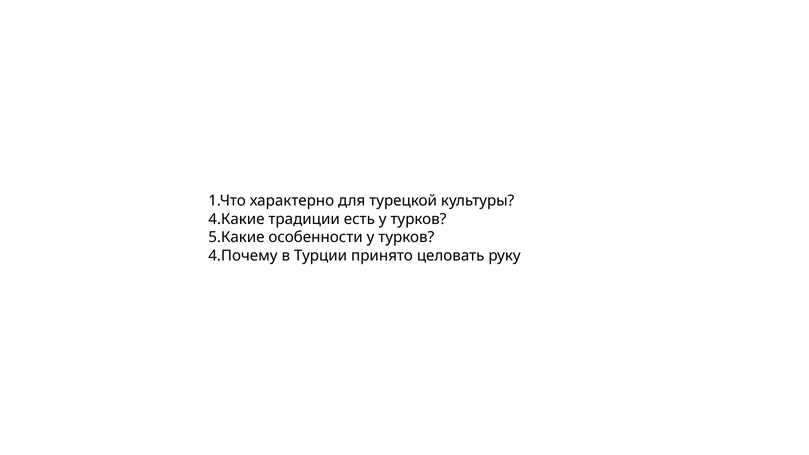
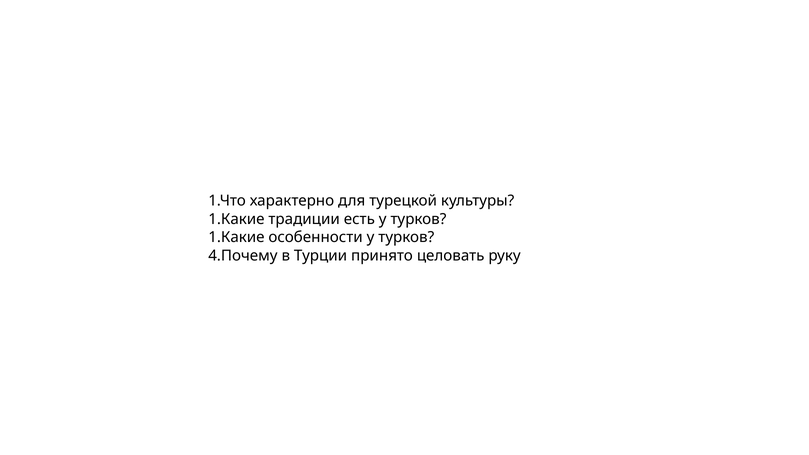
4.Какие at (236, 219): 4.Какие -> 1.Какие
5.Какие at (236, 237): 5.Какие -> 1.Какие
